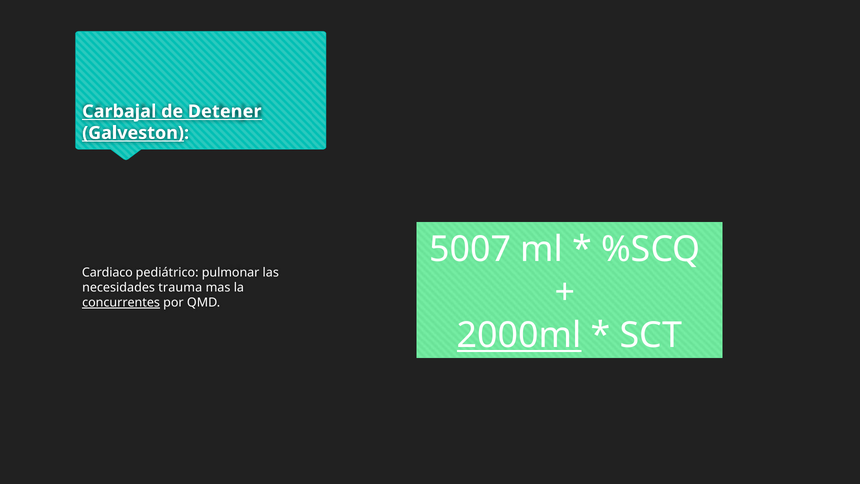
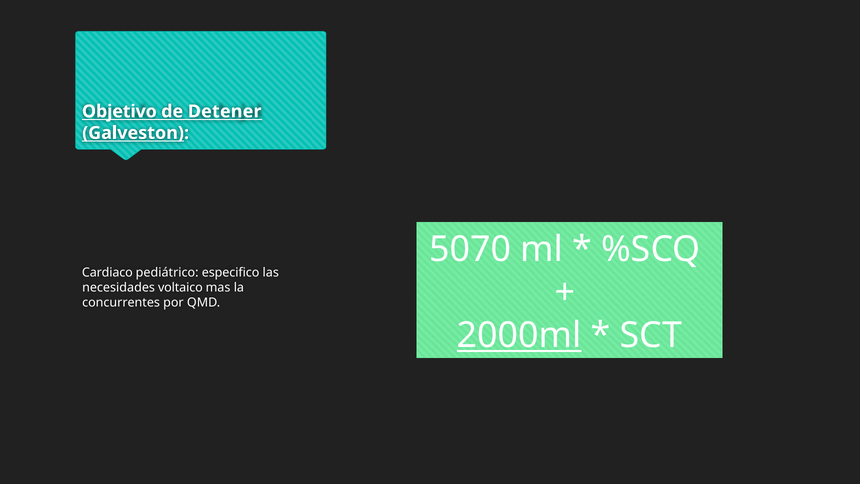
Carbajal: Carbajal -> Objetivo
5007: 5007 -> 5070
pulmonar: pulmonar -> especifico
trauma: trauma -> voltaico
concurrentes underline: present -> none
